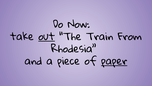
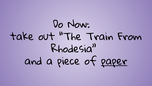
out underline: present -> none
